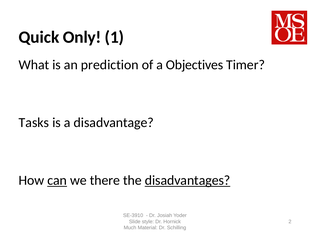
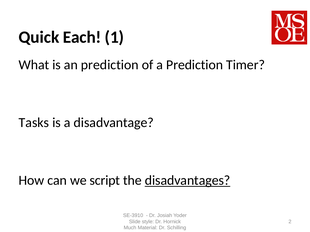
Only: Only -> Each
a Objectives: Objectives -> Prediction
can underline: present -> none
there: there -> script
